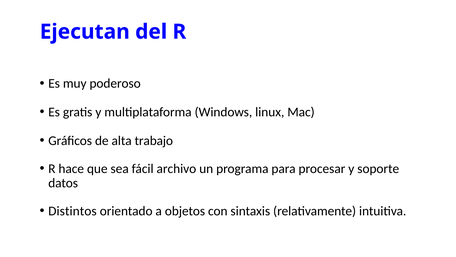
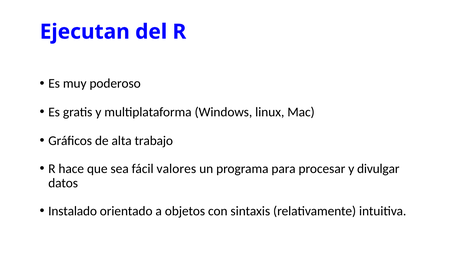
archivo: archivo -> valores
soporte: soporte -> divulgar
Distintos: Distintos -> Instalado
